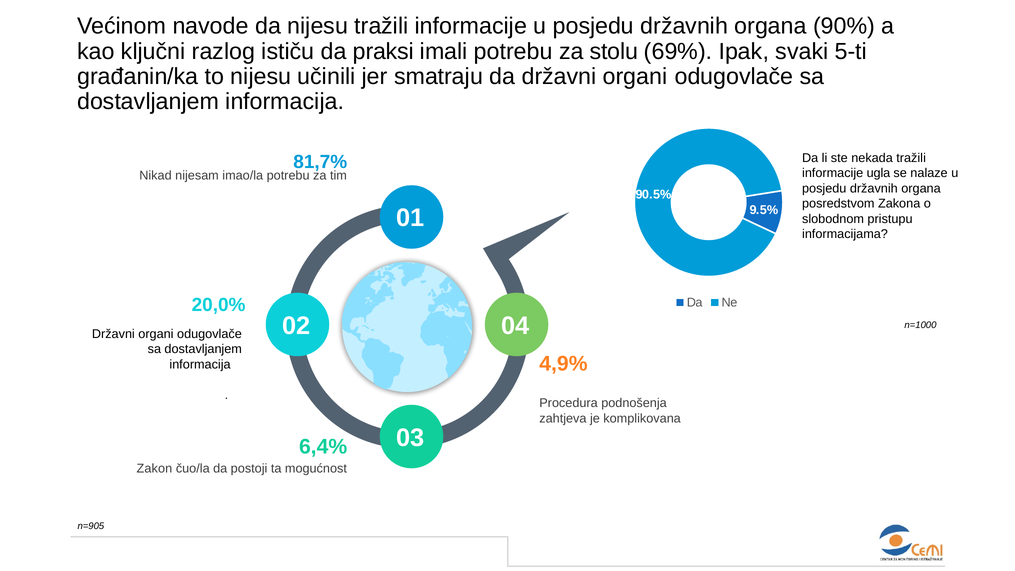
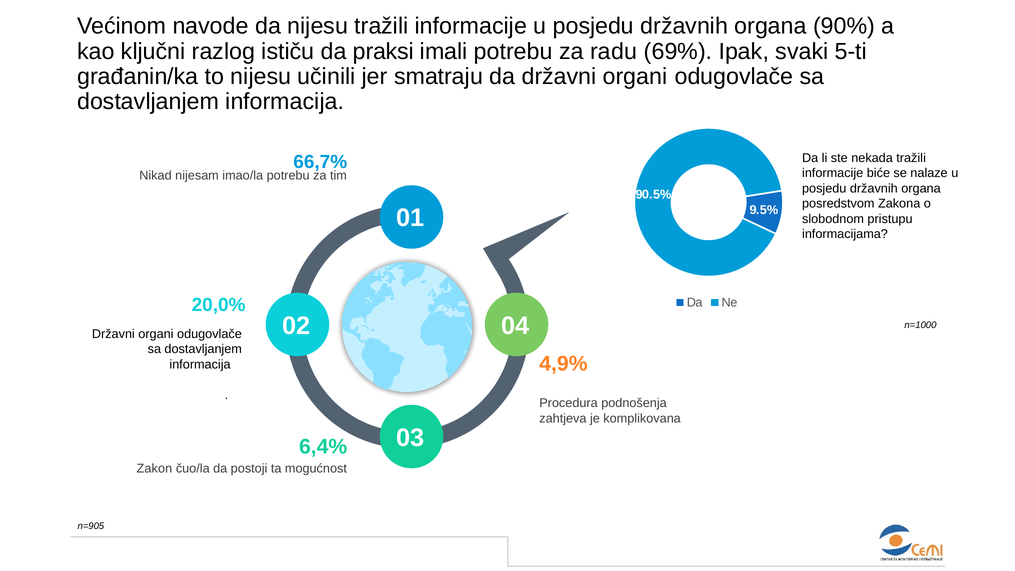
stolu: stolu -> radu
81,7%: 81,7% -> 66,7%
ugla: ugla -> biće
